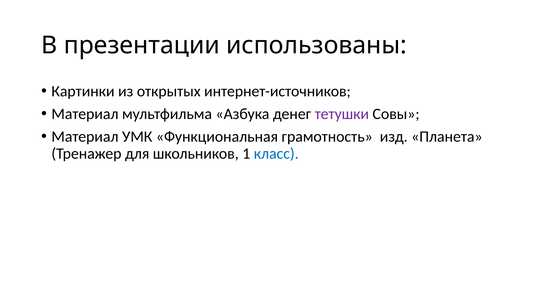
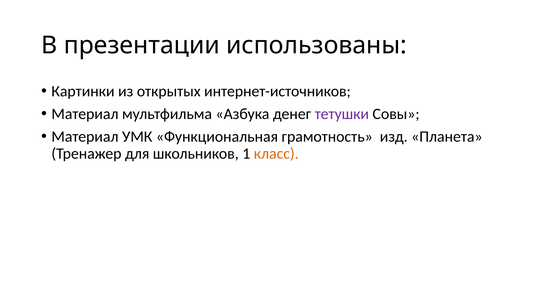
класс colour: blue -> orange
